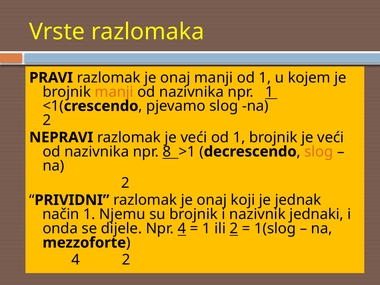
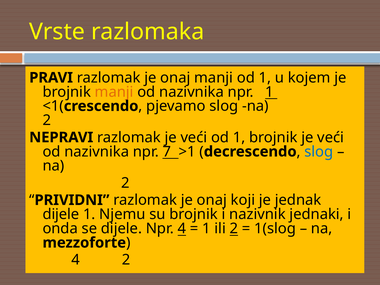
8: 8 -> 7
slog at (319, 152) colour: orange -> blue
način at (61, 214): način -> dijele
